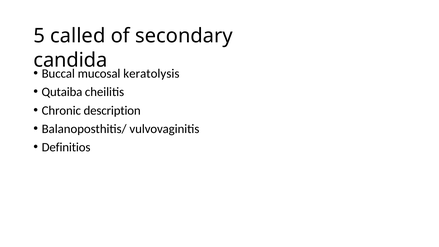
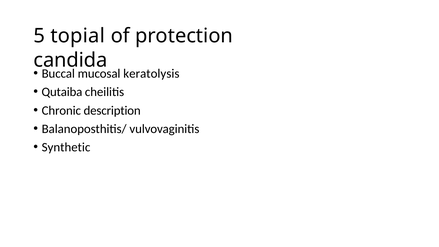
called: called -> topial
secondary: secondary -> protection
Definitios: Definitios -> Synthetic
